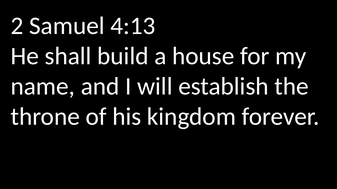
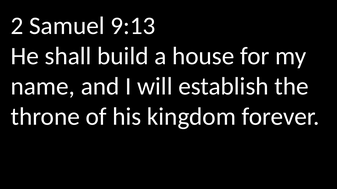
4:13: 4:13 -> 9:13
